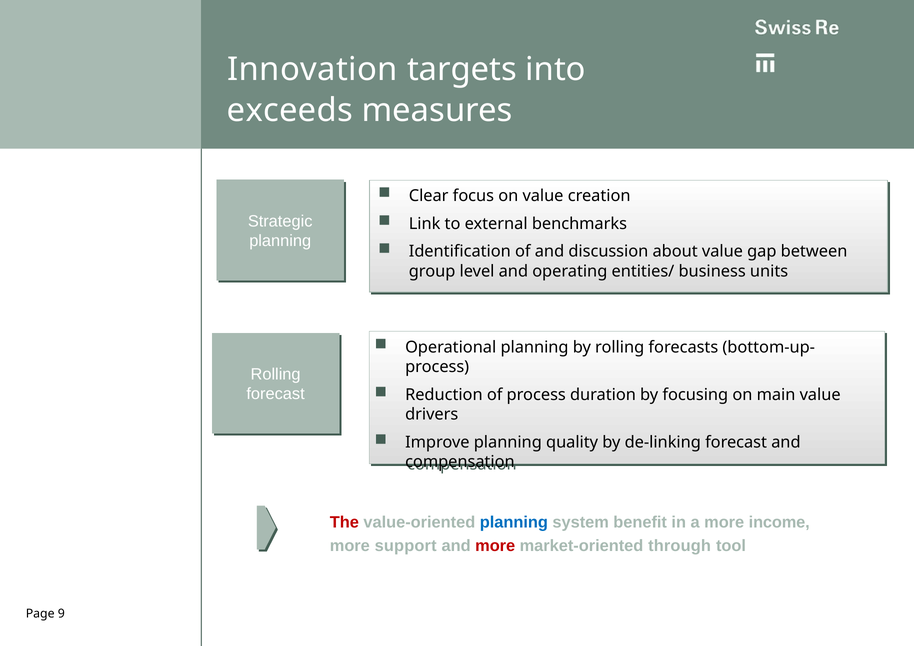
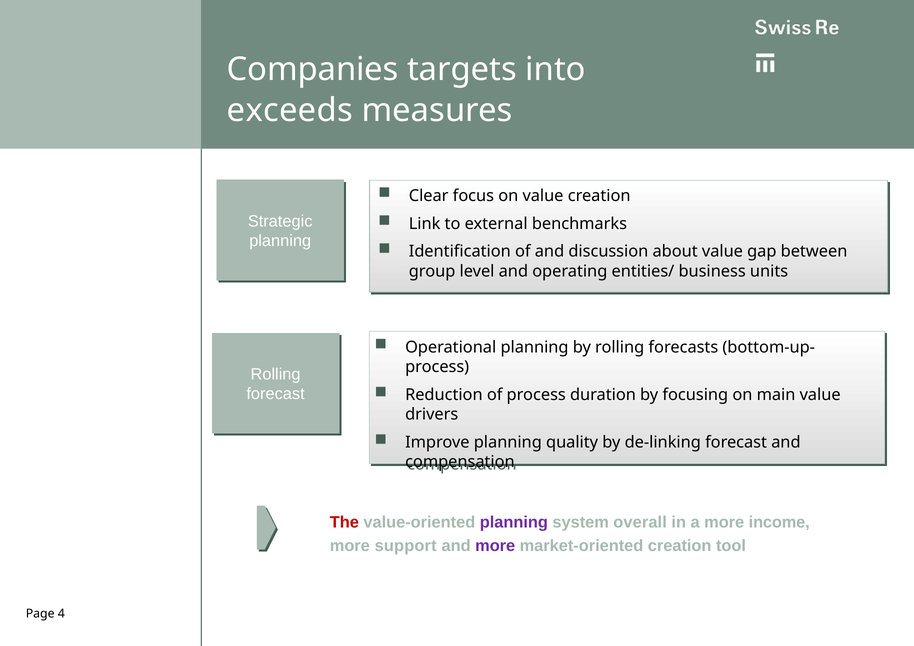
Innovation: Innovation -> Companies
planning at (514, 523) colour: blue -> purple
benefit: benefit -> overall
more at (495, 546) colour: red -> purple
market-oriented through: through -> creation
9: 9 -> 4
